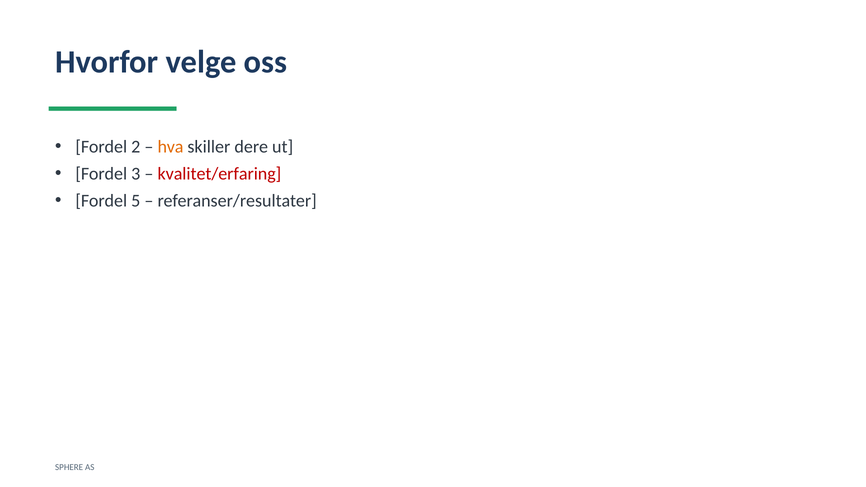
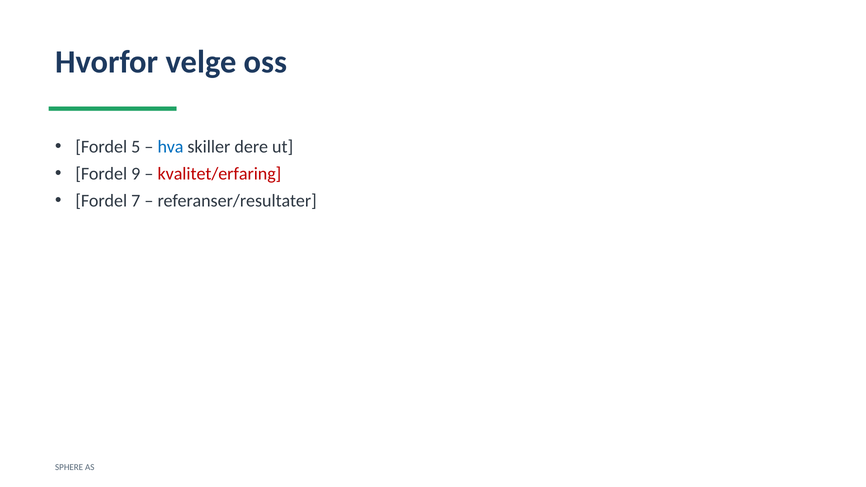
2: 2 -> 5
hva colour: orange -> blue
3: 3 -> 9
5: 5 -> 7
